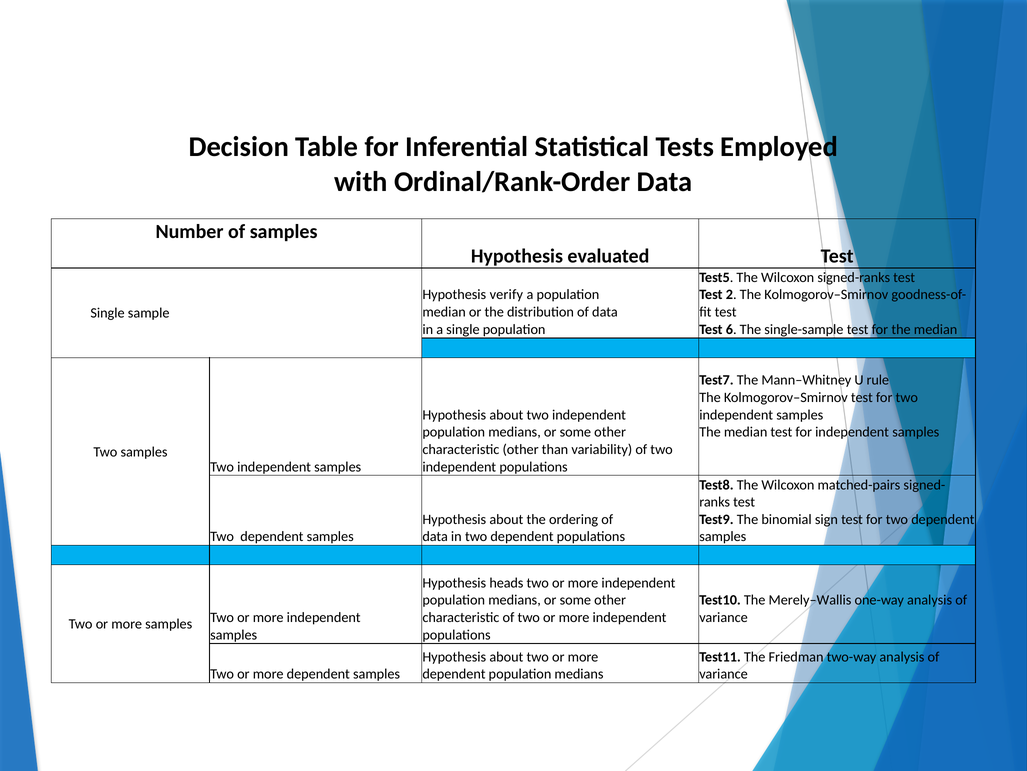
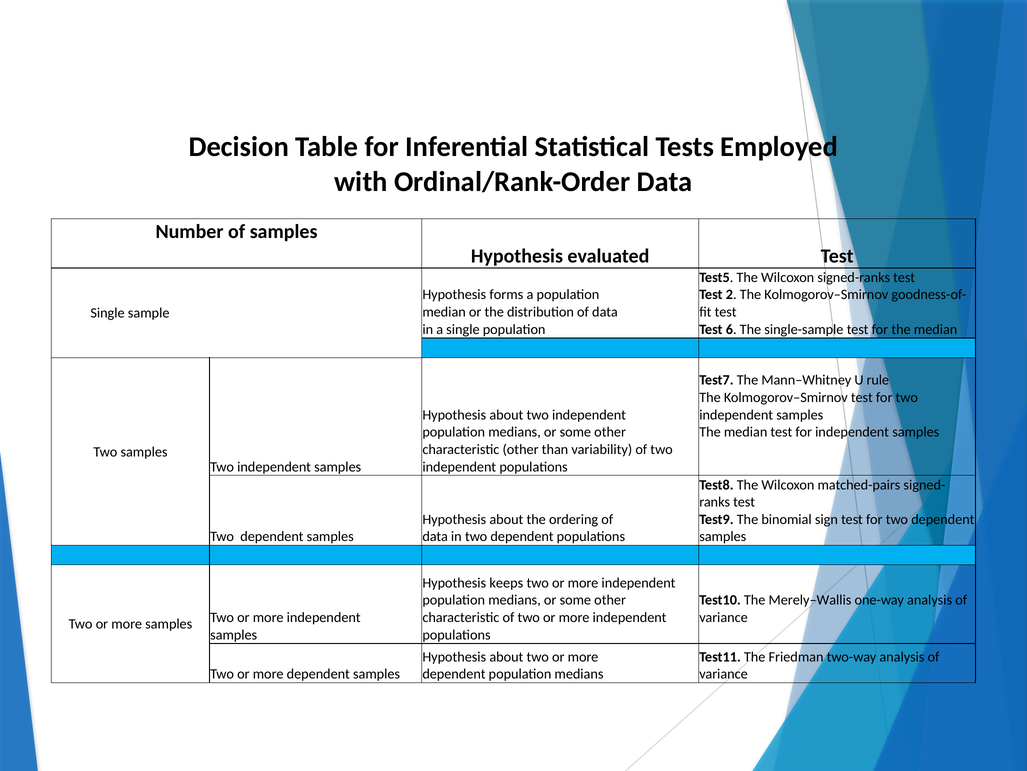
verify: verify -> forms
heads: heads -> keeps
